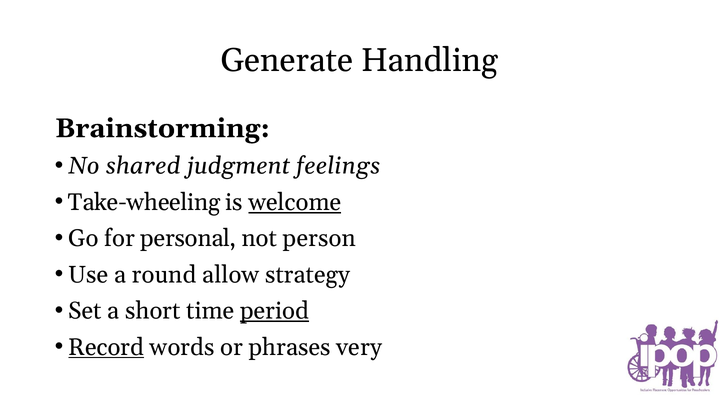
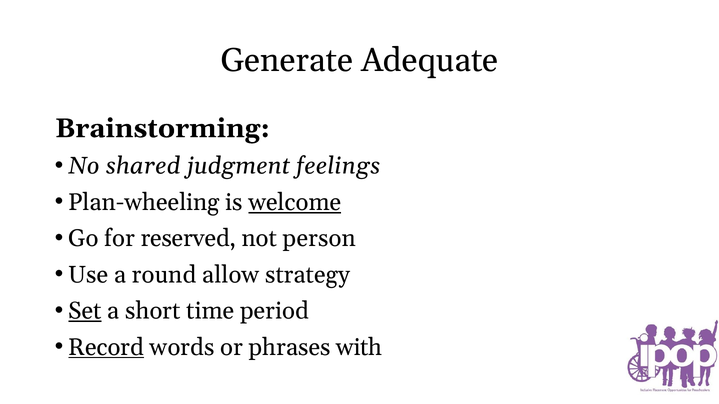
Handling: Handling -> Adequate
Take-wheeling: Take-wheeling -> Plan-wheeling
personal: personal -> reserved
Set underline: none -> present
period underline: present -> none
very: very -> with
